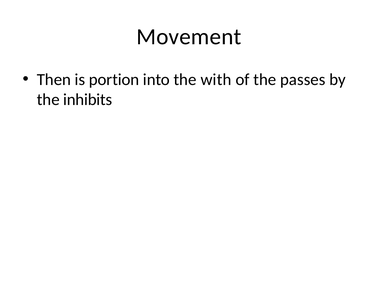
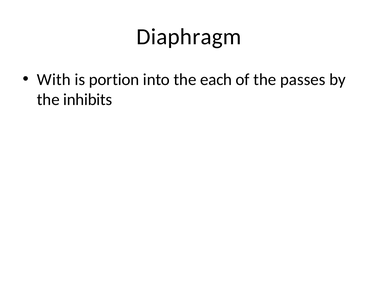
Movement: Movement -> Diaphragm
Then: Then -> With
with: with -> each
